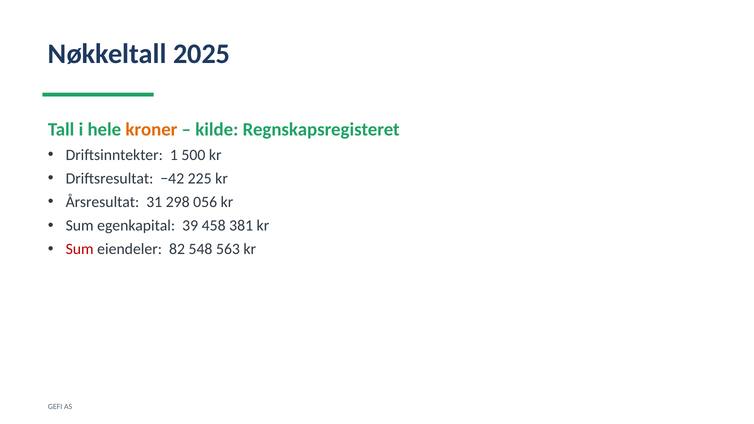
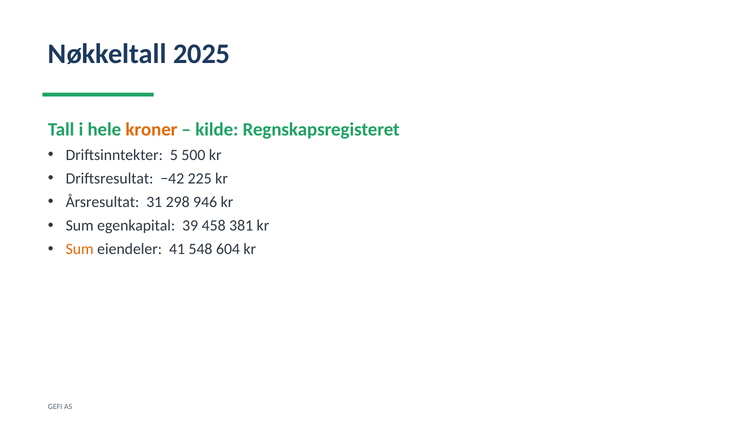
1: 1 -> 5
056: 056 -> 946
Sum at (80, 249) colour: red -> orange
82: 82 -> 41
563: 563 -> 604
